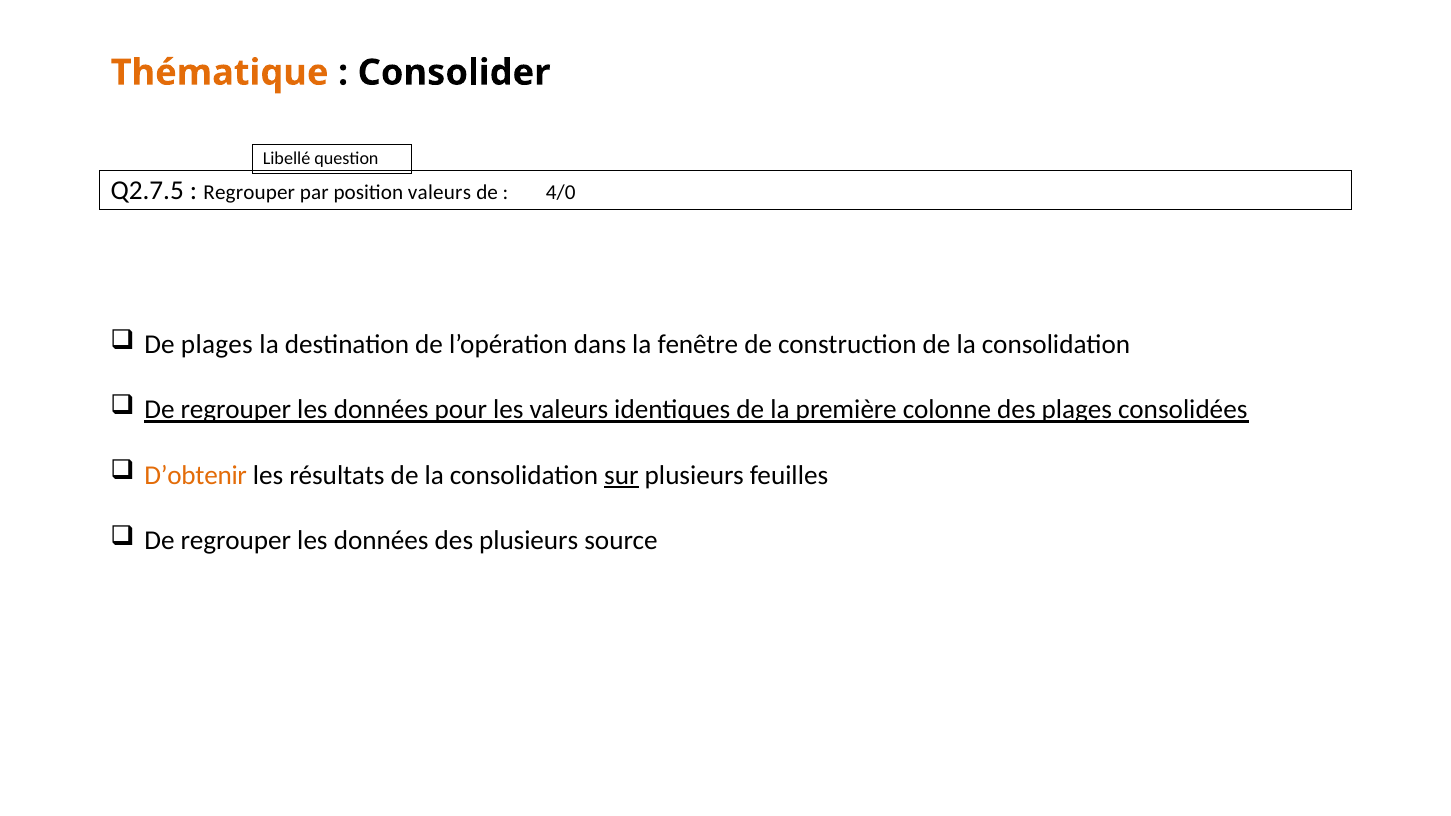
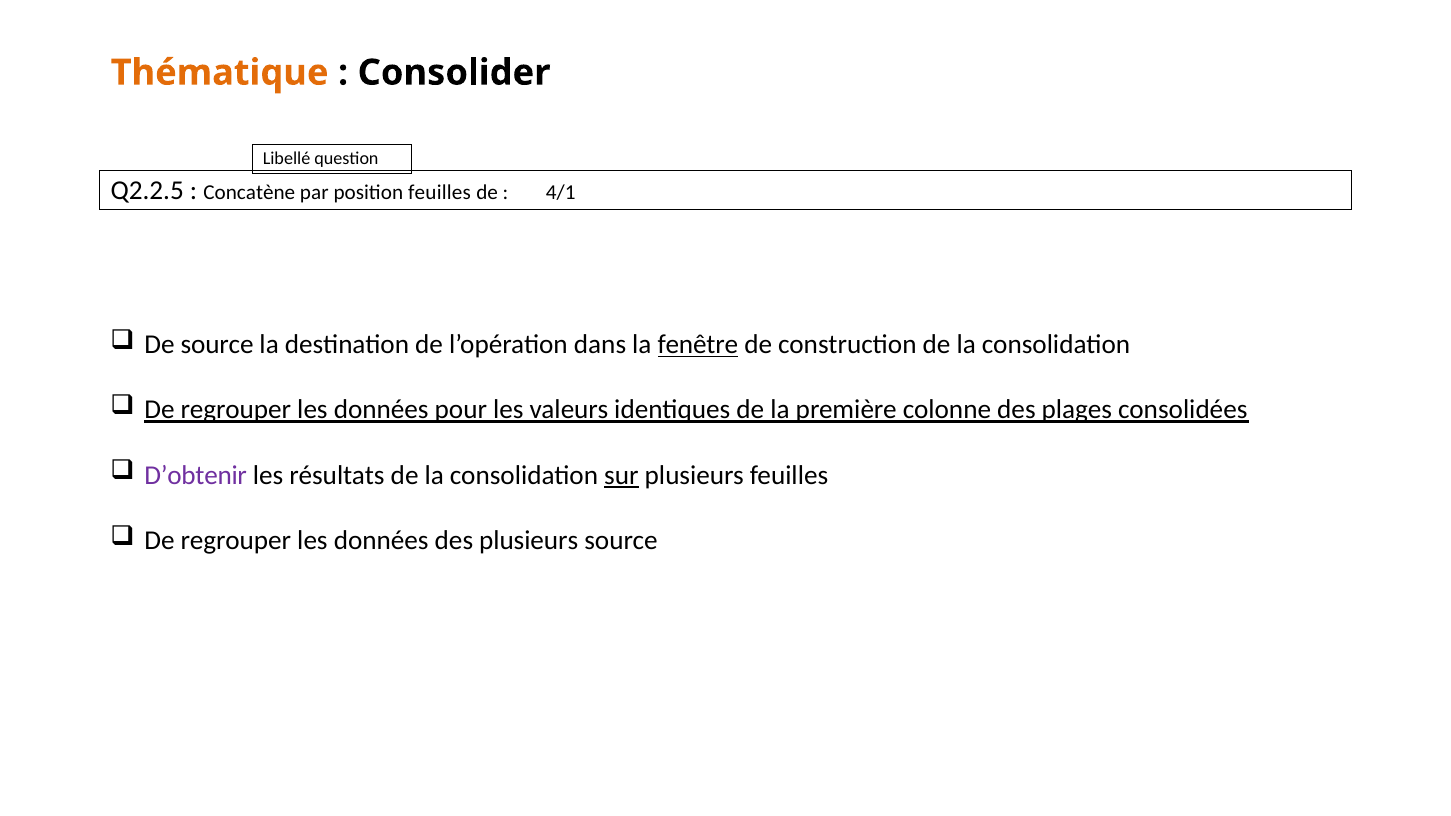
Q2.7.5: Q2.7.5 -> Q2.2.5
Regrouper at (249, 192): Regrouper -> Concatène
position valeurs: valeurs -> feuilles
4/0: 4/0 -> 4/1
De plages: plages -> source
fenêtre underline: none -> present
D’obtenir colour: orange -> purple
